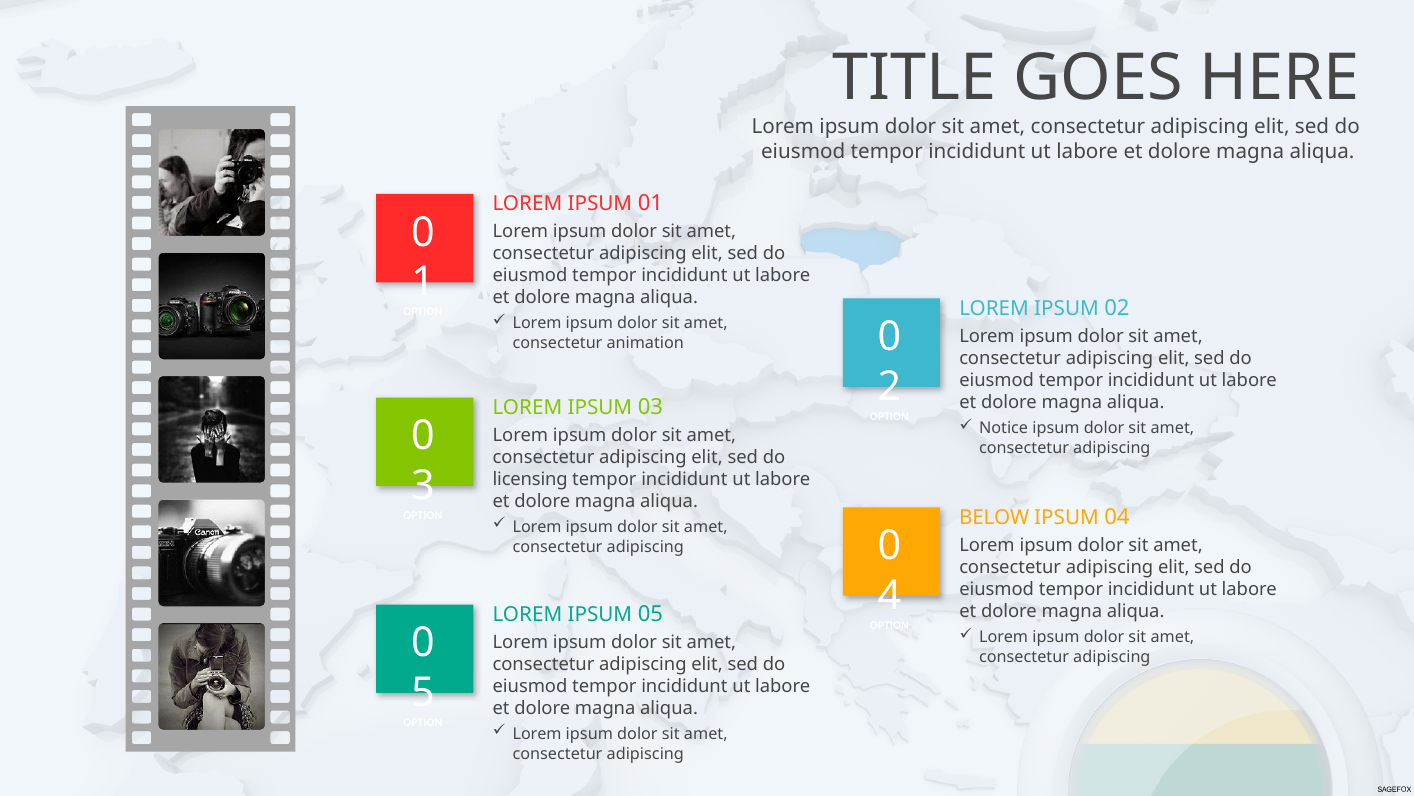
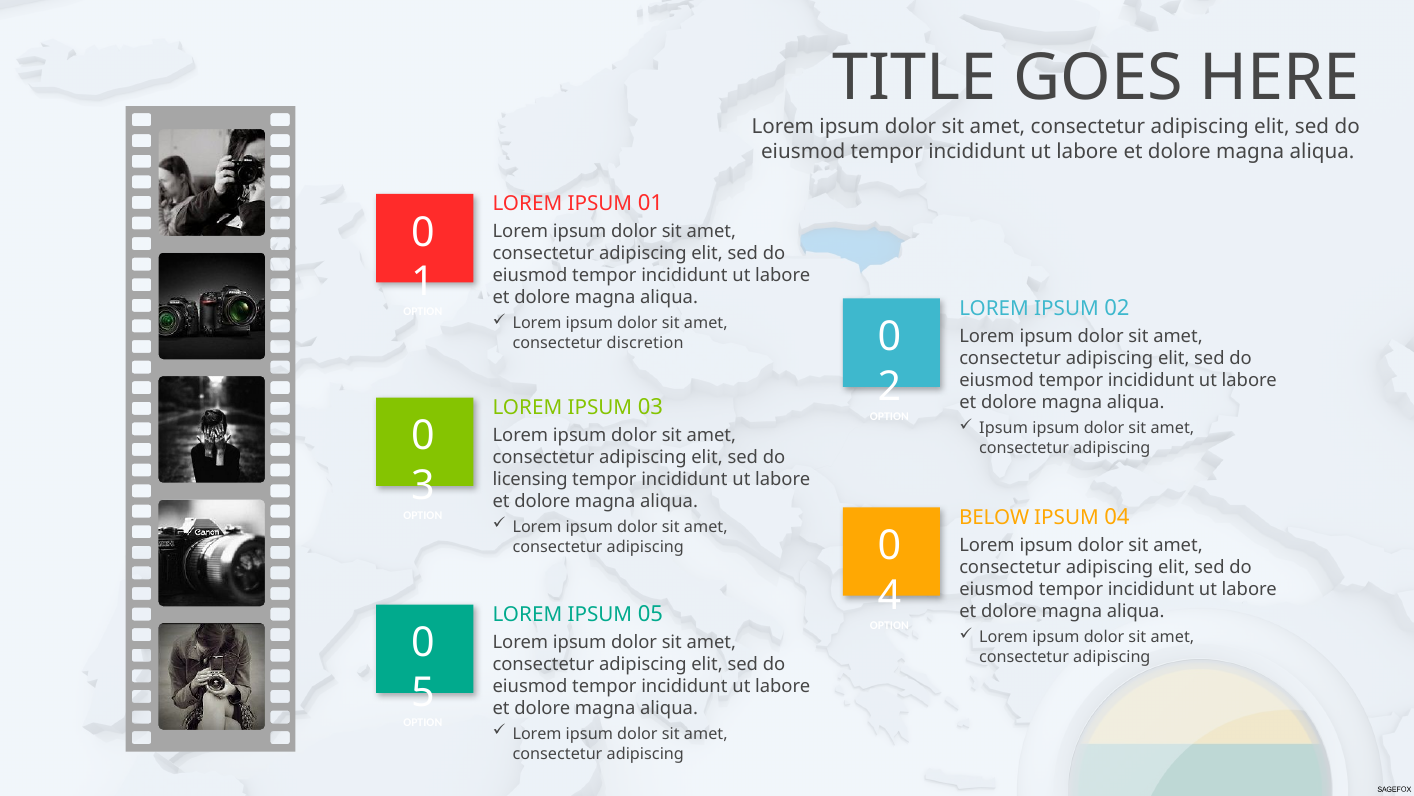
animation: animation -> discretion
Notice at (1004, 428): Notice -> Ipsum
